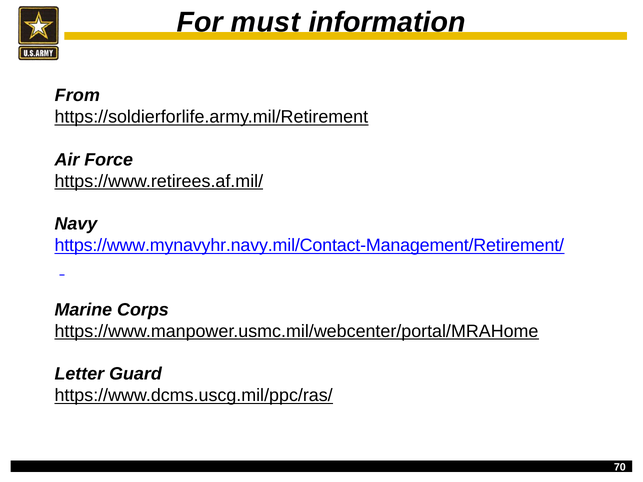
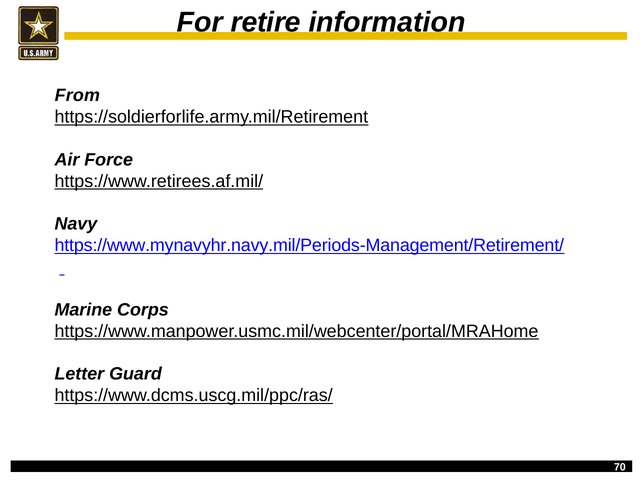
must: must -> retire
https://www.mynavyhr.navy.mil/Contact-Management/Retirement/: https://www.mynavyhr.navy.mil/Contact-Management/Retirement/ -> https://www.mynavyhr.navy.mil/Periods-Management/Retirement/
